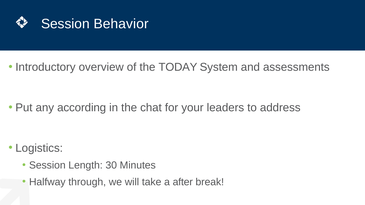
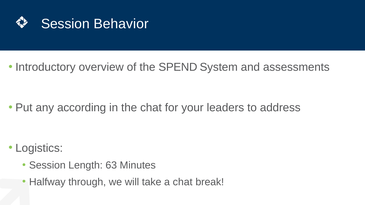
TODAY: TODAY -> SPEND
30: 30 -> 63
a after: after -> chat
